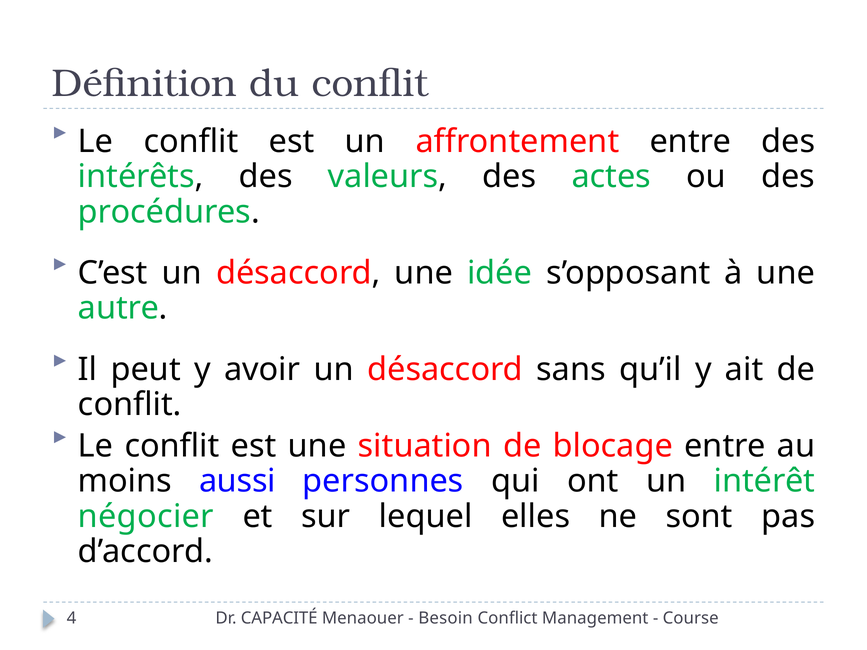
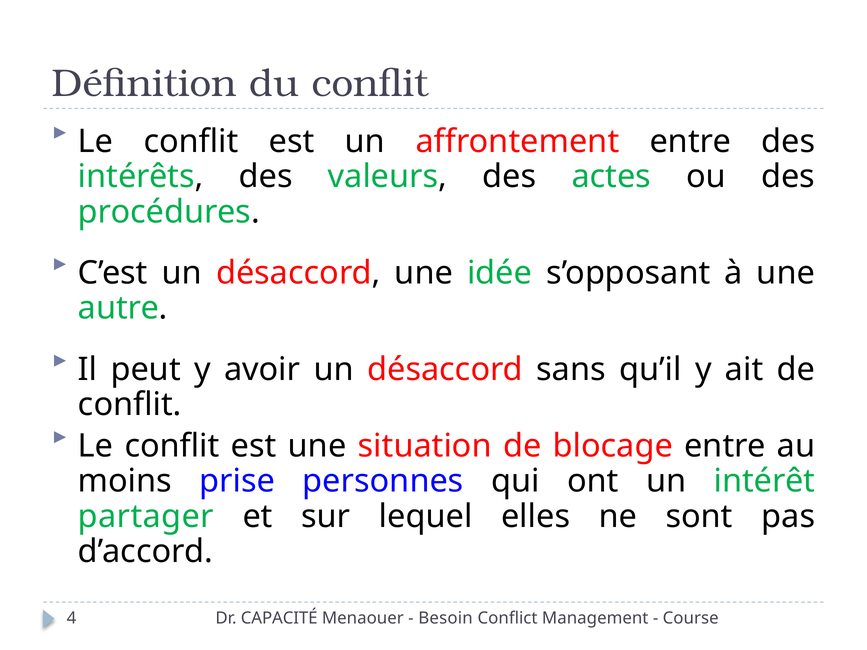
aussi: aussi -> prise
négocier: négocier -> partager
